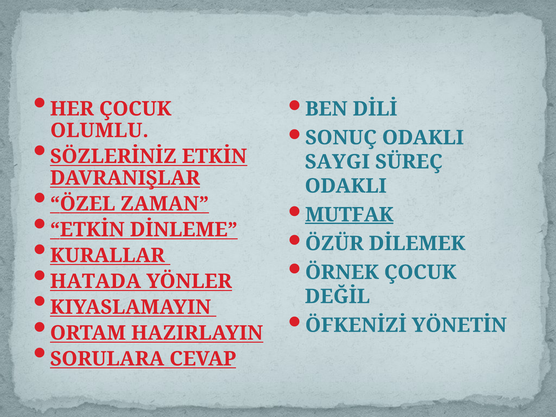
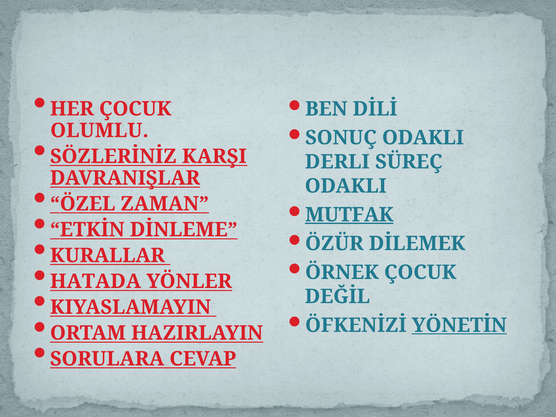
SÖZLERİNİZ ETKİN: ETKİN -> KARŞI
SAYGI: SAYGI -> DERLI
YÖNETİN underline: none -> present
